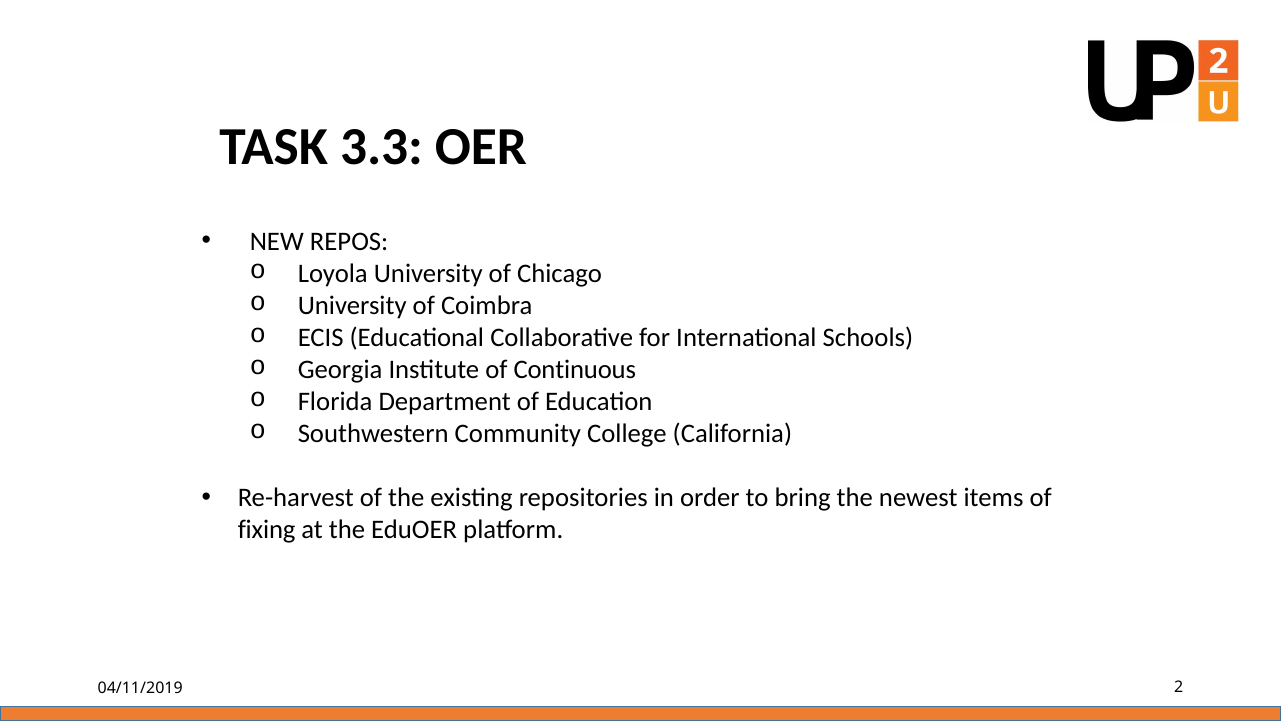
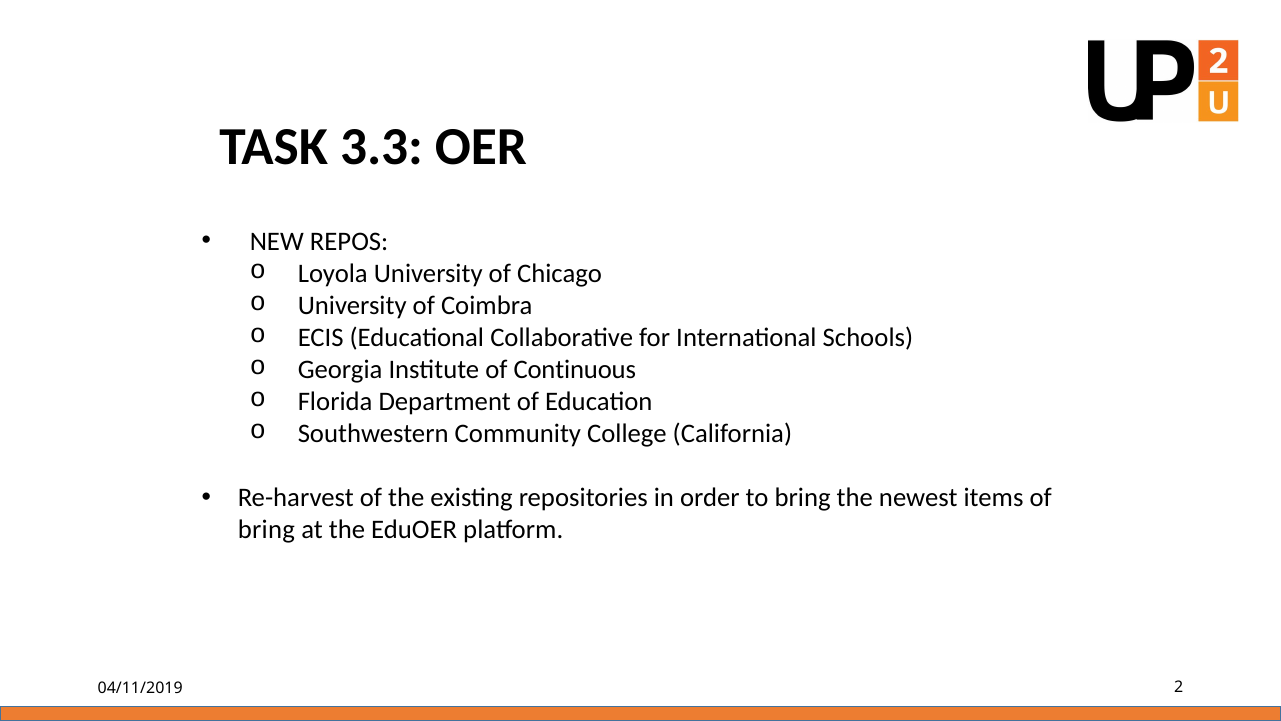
fixing at (267, 530): fixing -> bring
